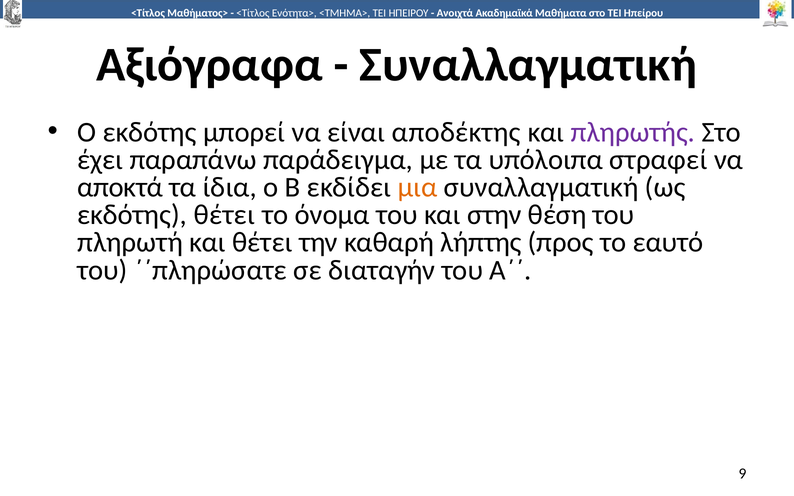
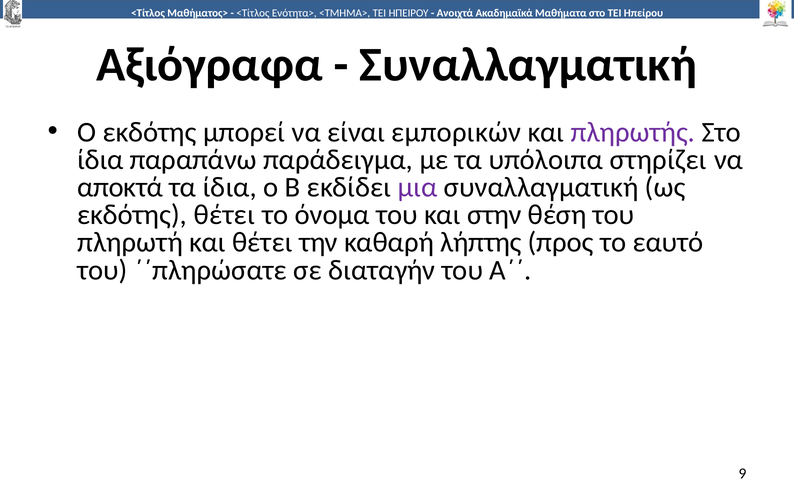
αποδέκτης: αποδέκτης -> εμπορικών
έχει at (100, 160): έχει -> ίδια
στραφεί: στραφεί -> στηρίζει
μια colour: orange -> purple
